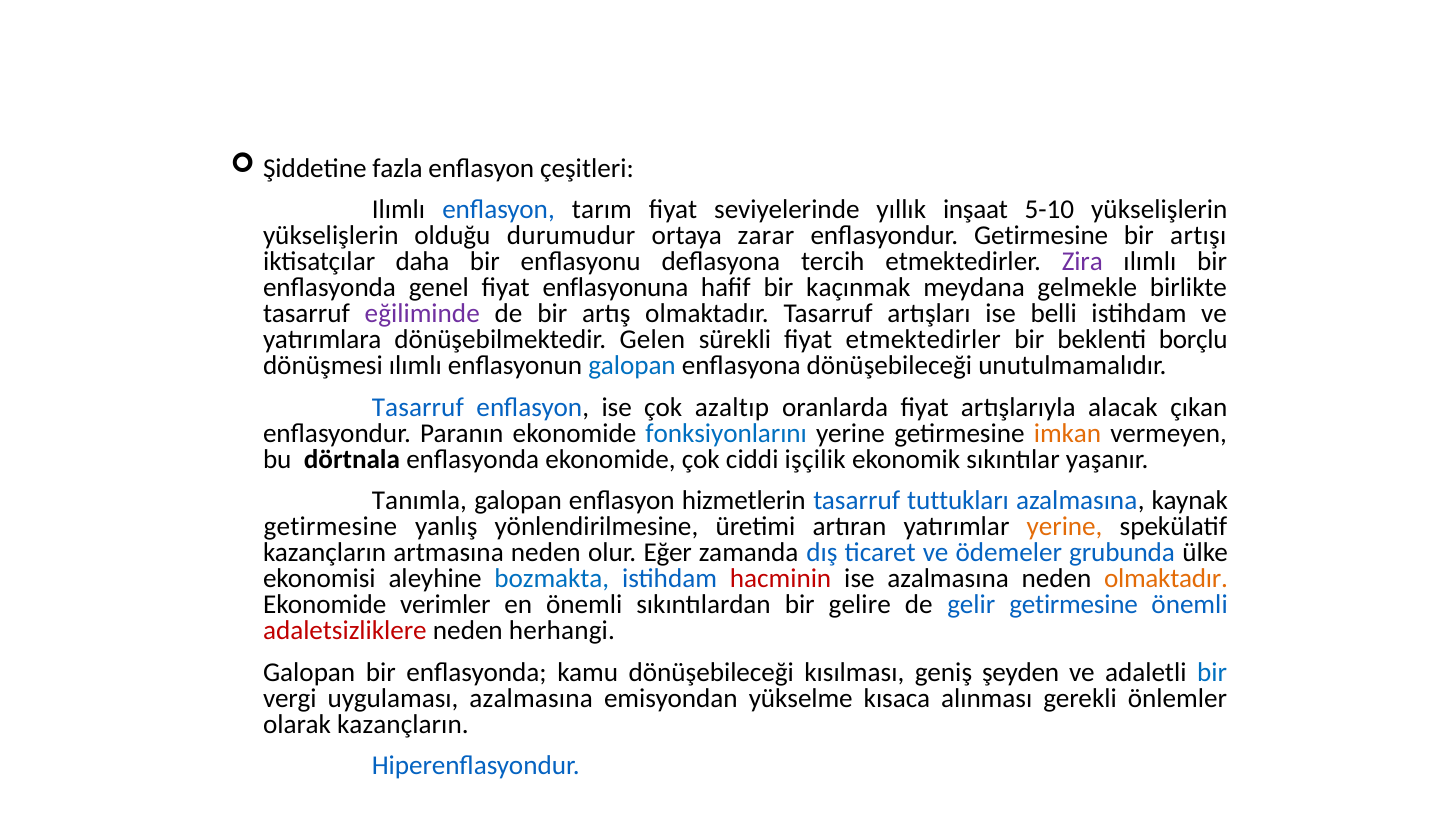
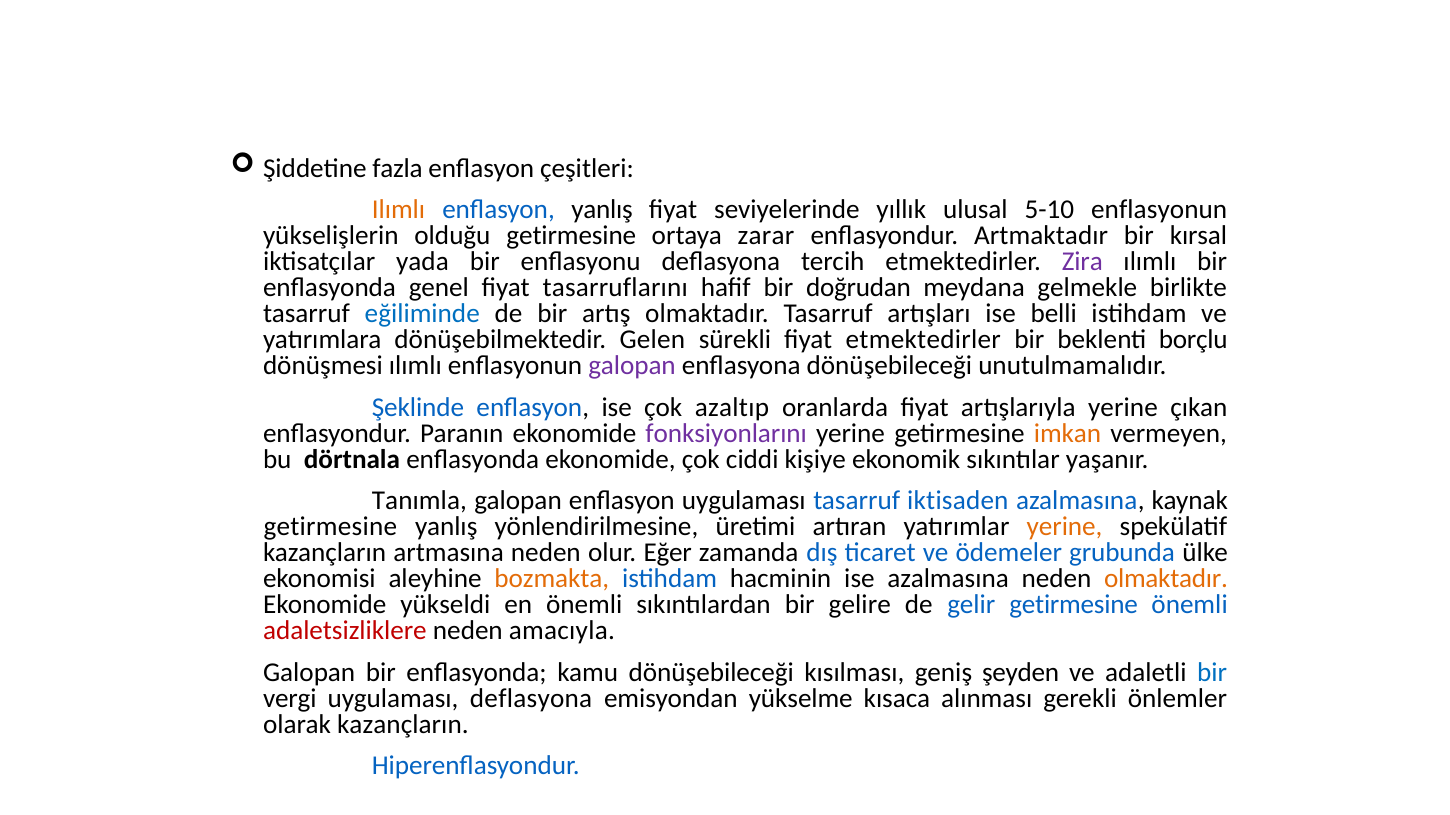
Ilımlı colour: black -> orange
enflasyon tarım: tarım -> yanlış
inşaat: inşaat -> ulusal
5-10 yükselişlerin: yükselişlerin -> enflasyonun
olduğu durumudur: durumudur -> getirmesine
enflasyondur Getirmesine: Getirmesine -> Artmaktadır
artışı: artışı -> kırsal
daha: daha -> yada
enflasyonuna: enflasyonuna -> tasarruflarını
kaçınmak: kaçınmak -> doğrudan
eğiliminde colour: purple -> blue
galopan at (632, 366) colour: blue -> purple
Tasarruf at (418, 407): Tasarruf -> Şeklinde
artışlarıyla alacak: alacak -> yerine
fonksiyonlarını colour: blue -> purple
işçilik: işçilik -> kişiye
enflasyon hizmetlerin: hizmetlerin -> uygulaması
tuttukları: tuttukları -> iktisaden
bozmakta colour: blue -> orange
hacminin colour: red -> black
verimler: verimler -> yükseldi
herhangi: herhangi -> amacıyla
uygulaması azalmasına: azalmasına -> deflasyona
